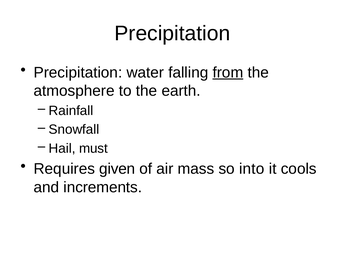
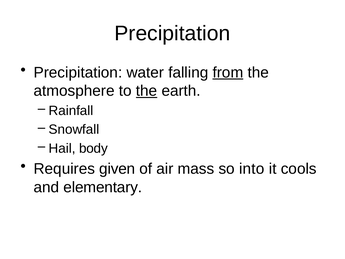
the at (147, 91) underline: none -> present
must: must -> body
increments: increments -> elementary
